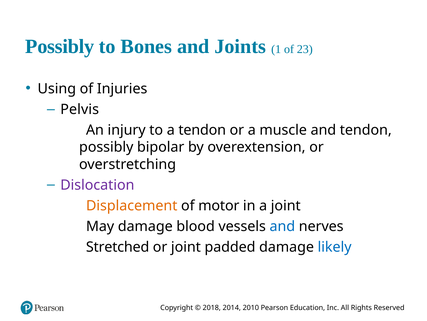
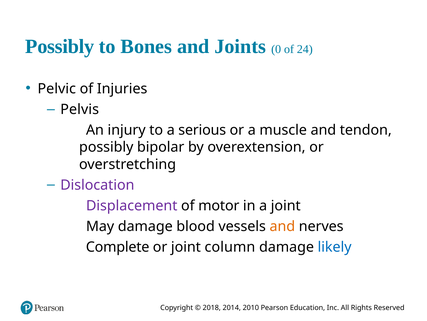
1: 1 -> 0
23: 23 -> 24
Using: Using -> Pelvic
a tendon: tendon -> serious
Displacement colour: orange -> purple
and at (282, 226) colour: blue -> orange
Stretched: Stretched -> Complete
padded: padded -> column
